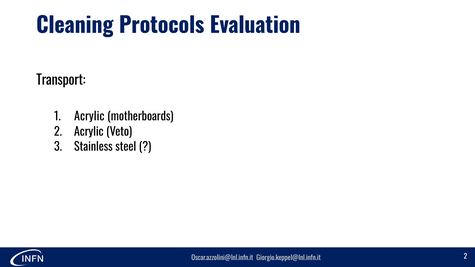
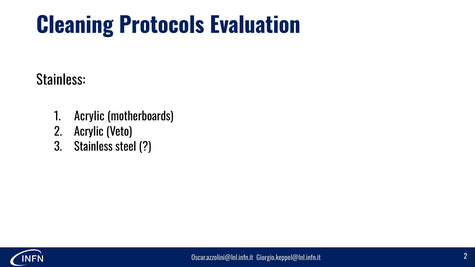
Transport at (61, 80): Transport -> Stainless
